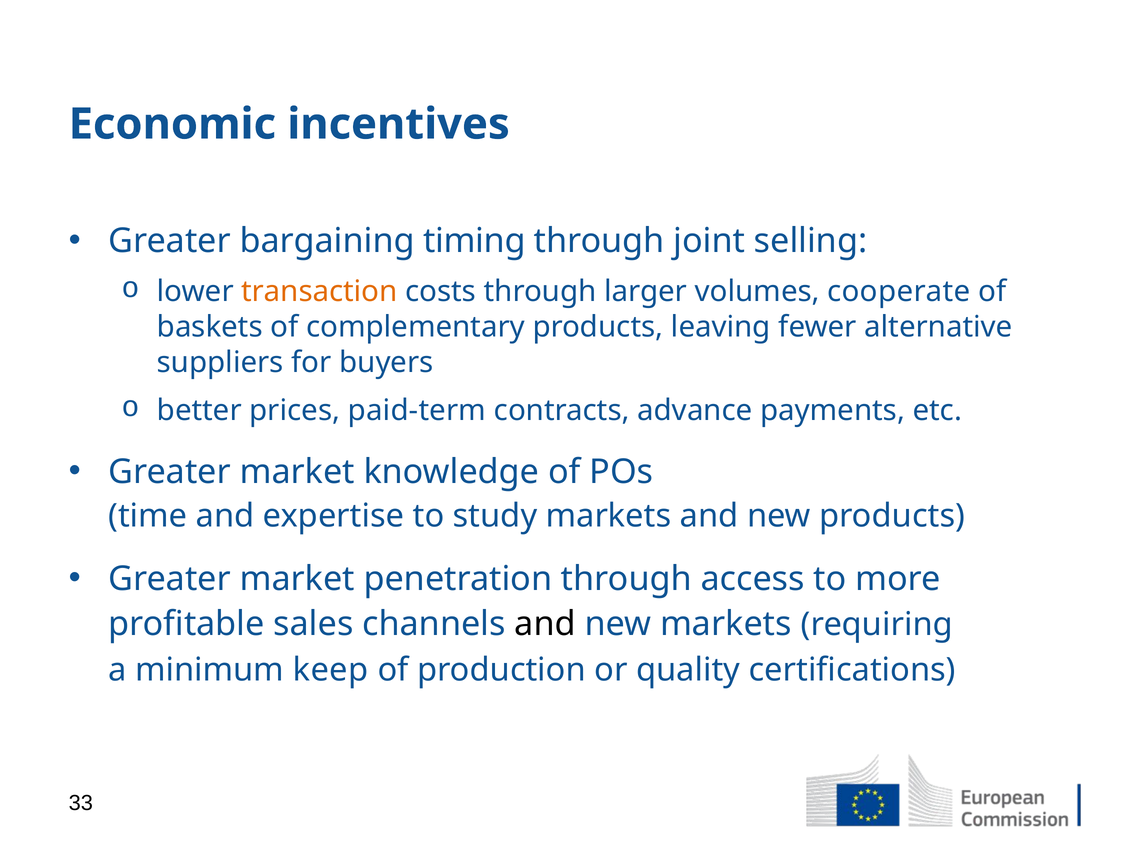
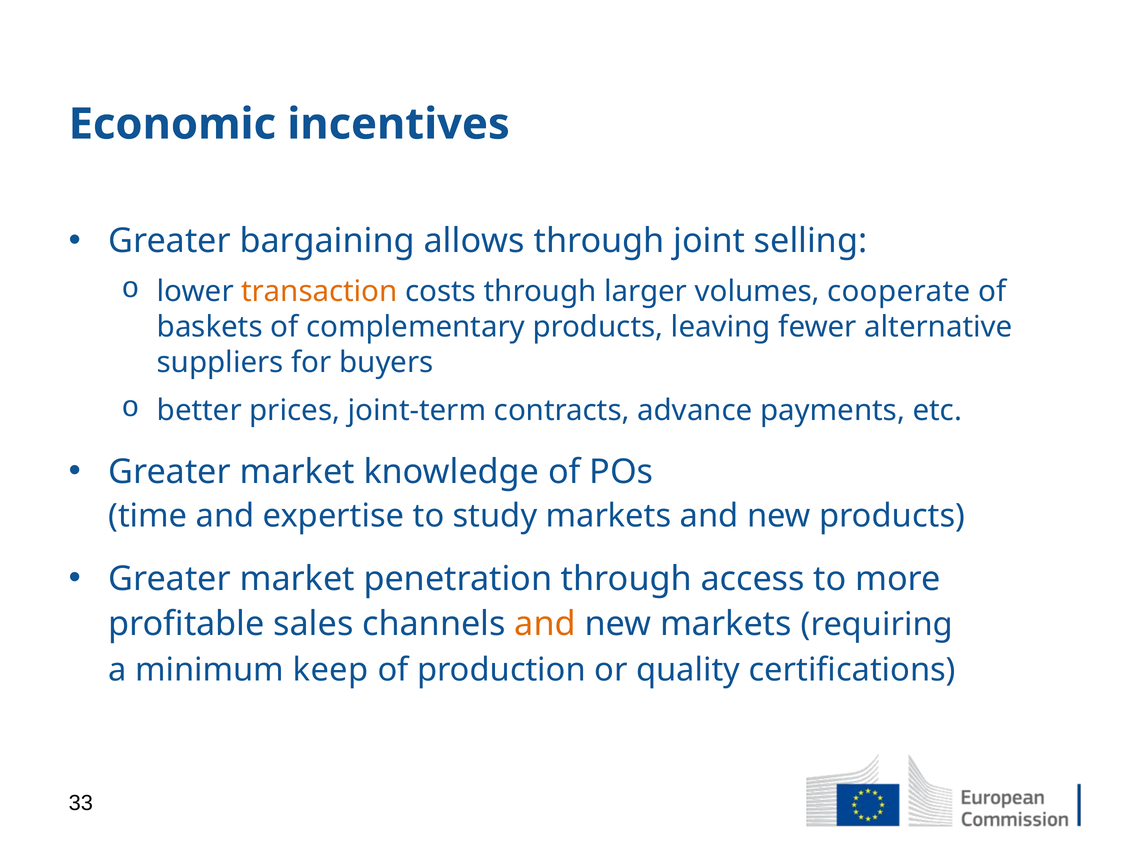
timing: timing -> allows
paid-term: paid-term -> joint-term
and at (545, 624) colour: black -> orange
